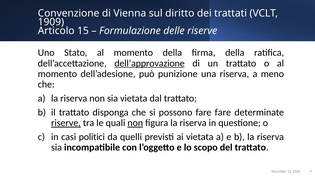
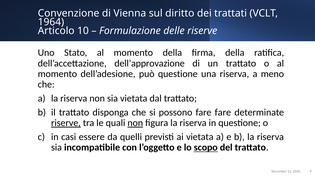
1909: 1909 -> 1964
15: 15 -> 10
dell’approvazione underline: present -> none
può punizione: punizione -> questione
politici: politici -> essere
scopo underline: none -> present
